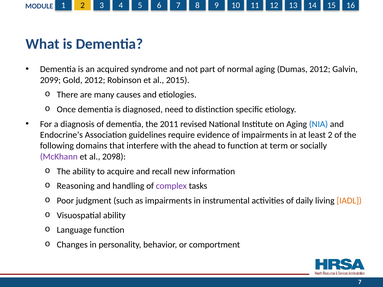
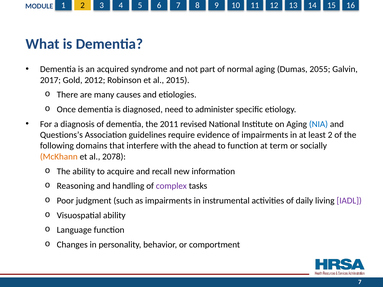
Dumas 2012: 2012 -> 2055
2099: 2099 -> 2017
distinction: distinction -> administer
Endocrine’s: Endocrine’s -> Questions’s
McKhann colour: purple -> orange
2098: 2098 -> 2078
IADL colour: orange -> purple
